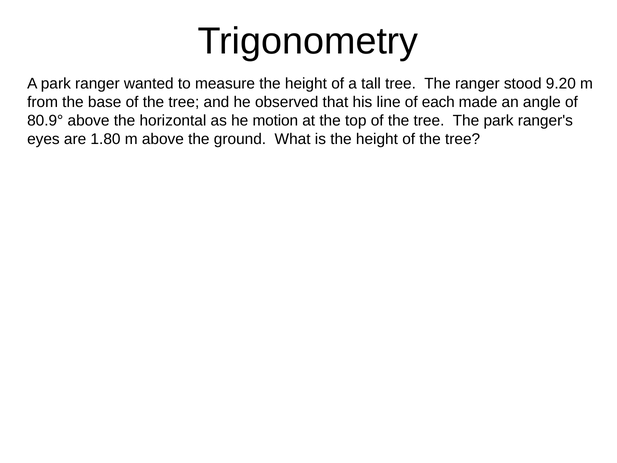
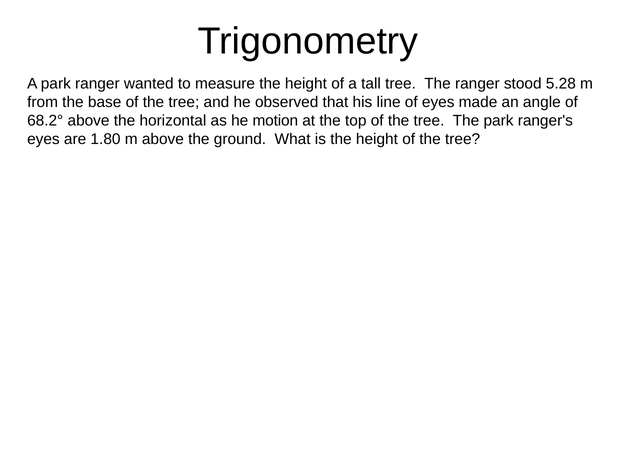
9.20: 9.20 -> 5.28
of each: each -> eyes
80.9°: 80.9° -> 68.2°
